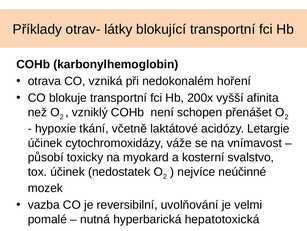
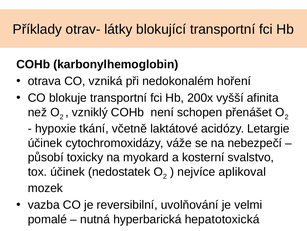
vnímavost: vnímavost -> nebezpečí
neúčinné: neúčinné -> aplikoval
